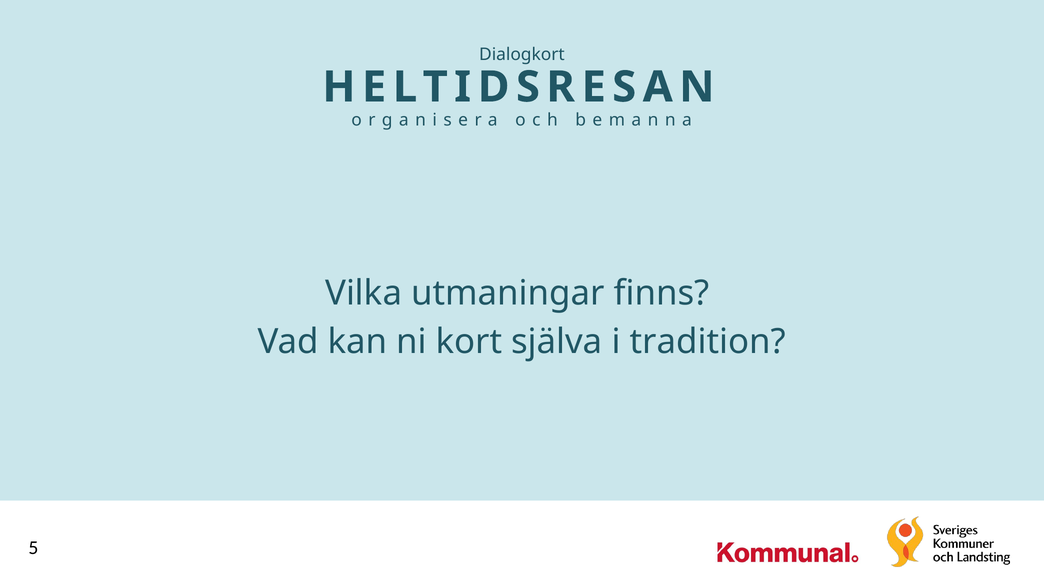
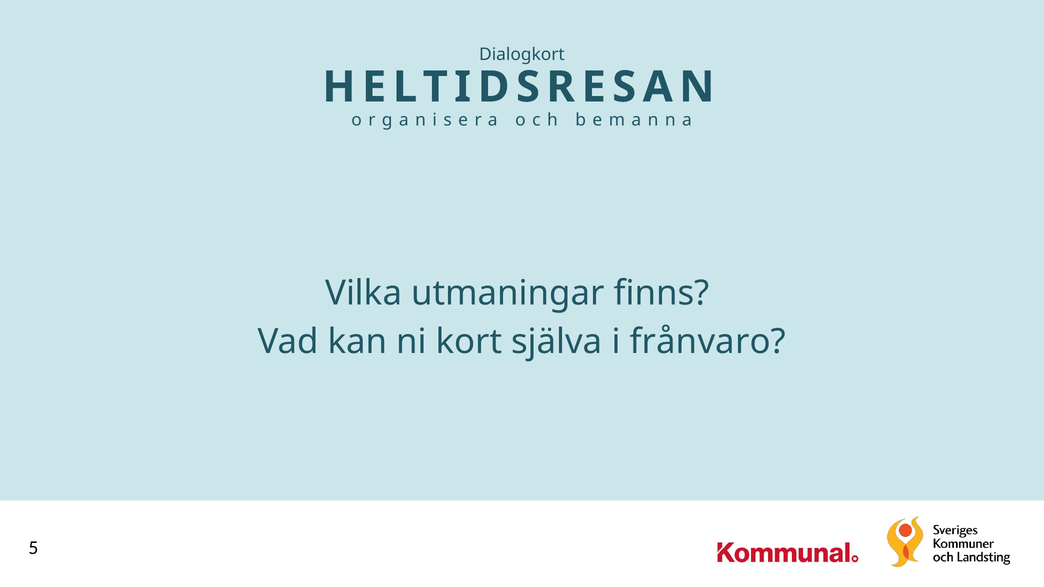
tradition: tradition -> frånvaro
